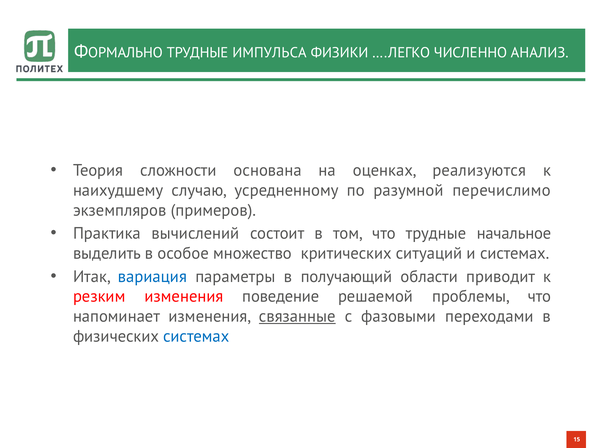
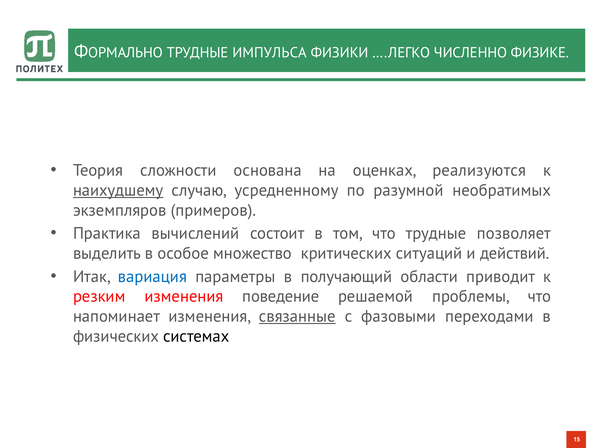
АНАЛИЗ: АНАЛИЗ -> ФИЗИКЕ
наихудшему underline: none -> present
перечислимо: перечислимо -> необратимых
начальное: начальное -> позволяет
и системах: системах -> действий
системах at (196, 336) colour: blue -> black
